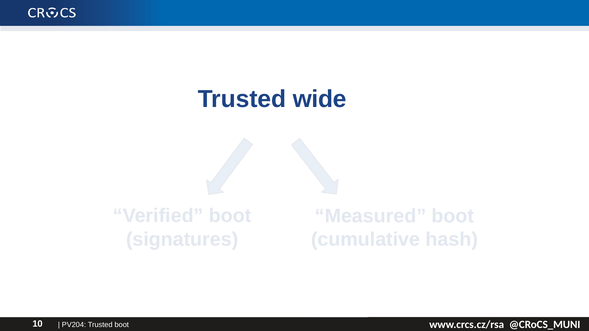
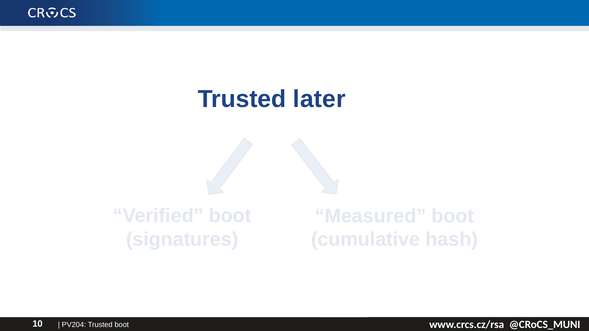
wide: wide -> later
